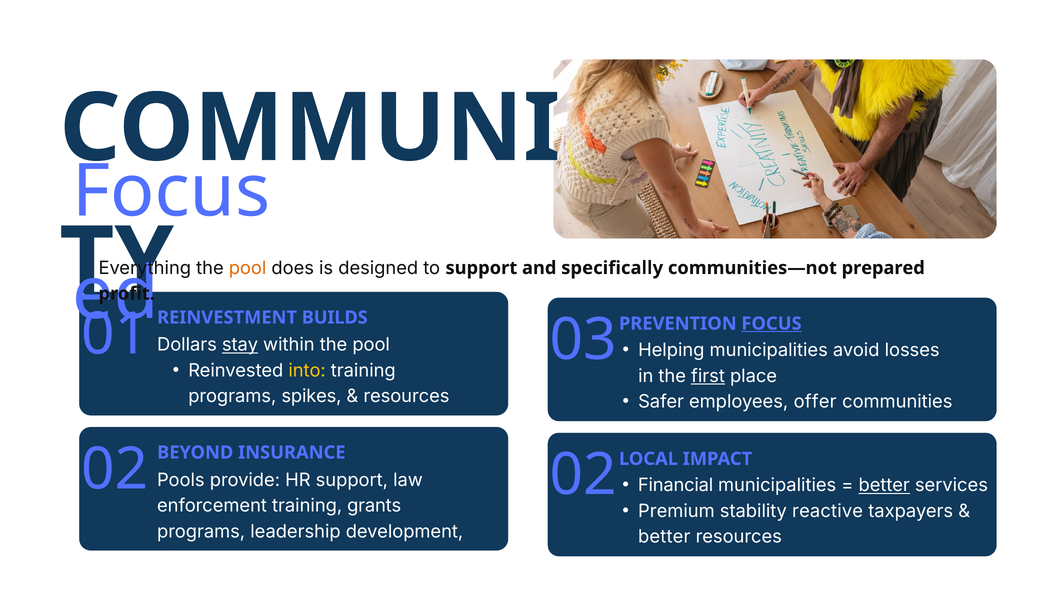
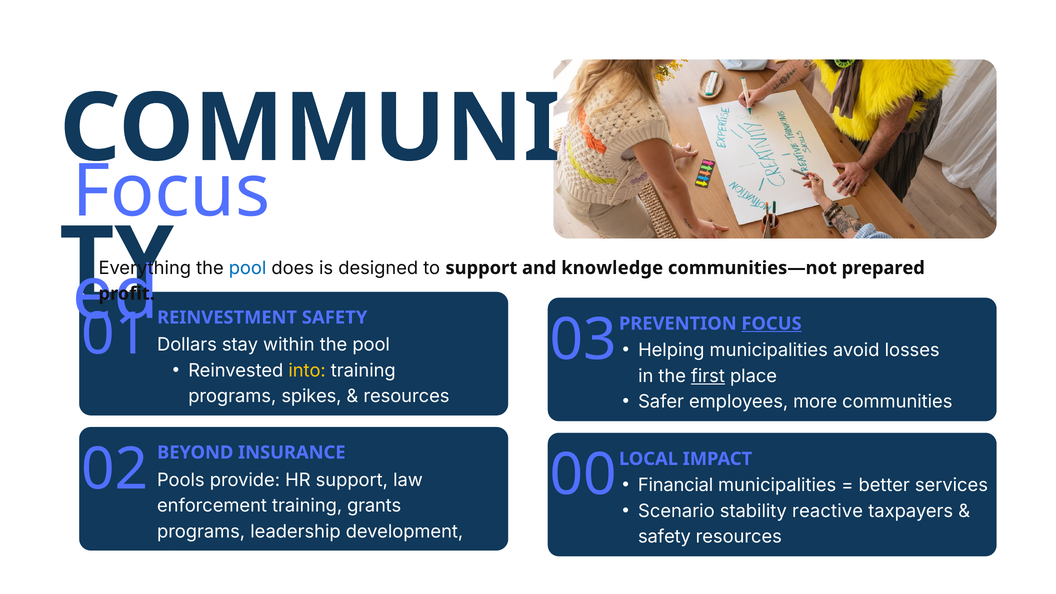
pool at (248, 268) colour: orange -> blue
specifically: specifically -> knowledge
REINVESTMENT BUILDS: BUILDS -> SAFETY
stay underline: present -> none
offer: offer -> more
02 02: 02 -> 00
better at (884, 485) underline: present -> none
Premium: Premium -> Scenario
better at (664, 537): better -> safety
